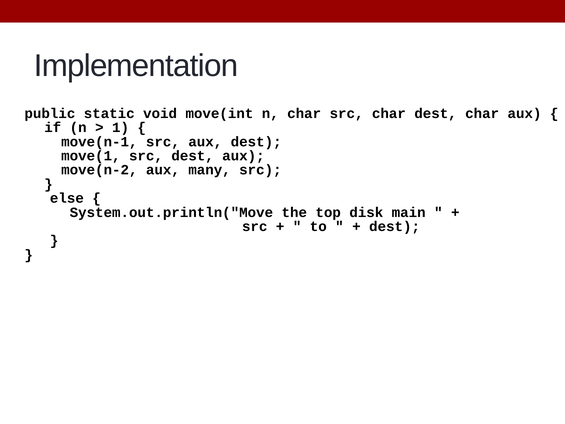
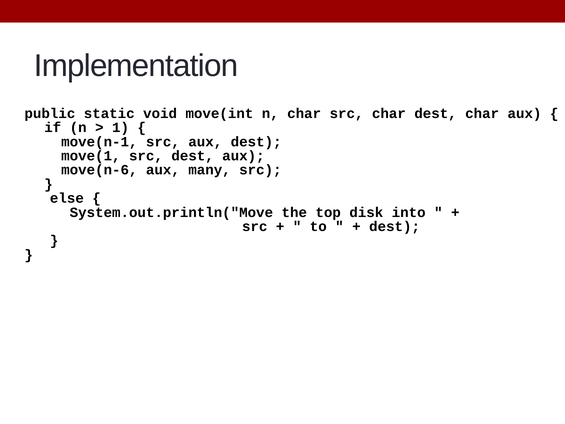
move(n-2: move(n-2 -> move(n-6
main: main -> into
